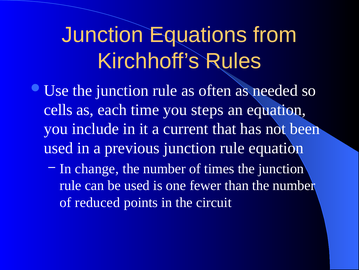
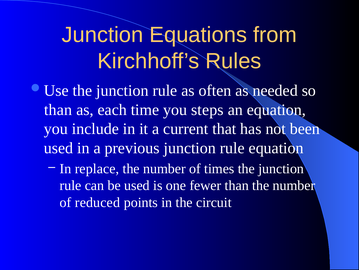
cells at (58, 109): cells -> than
change: change -> replace
